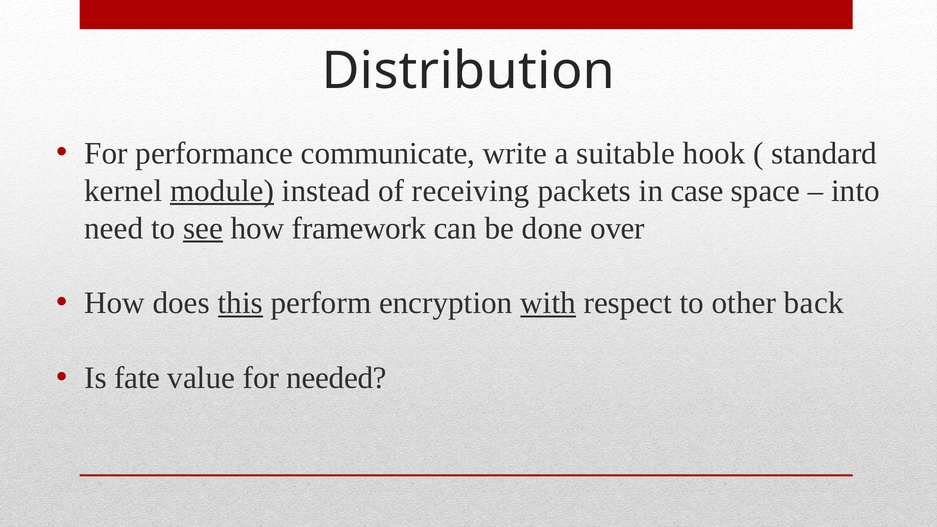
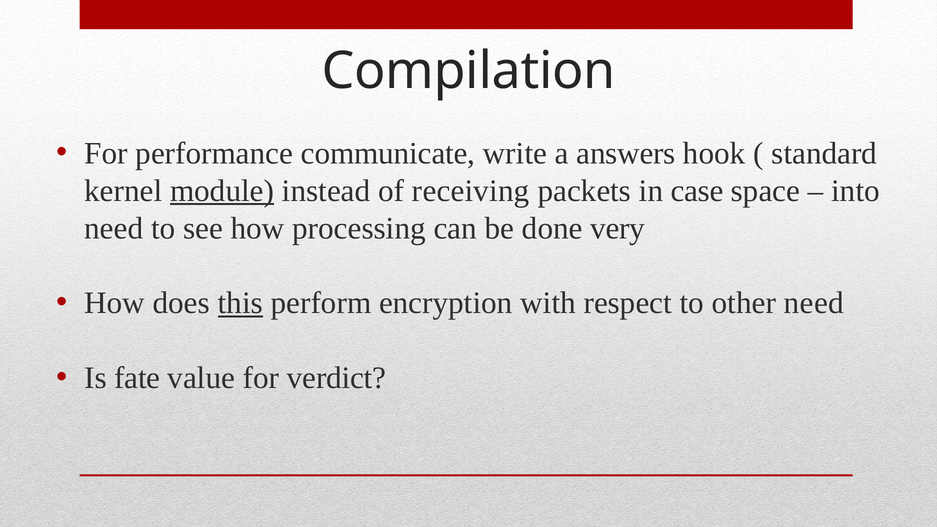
Distribution: Distribution -> Compilation
suitable: suitable -> answers
see underline: present -> none
framework: framework -> processing
over: over -> very
with underline: present -> none
other back: back -> need
needed: needed -> verdict
